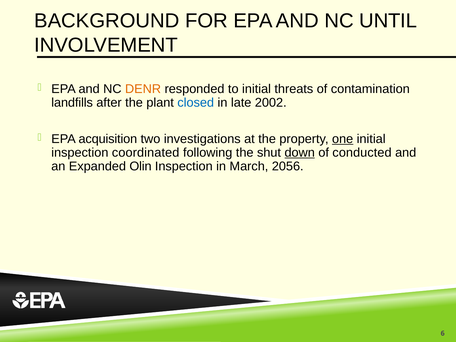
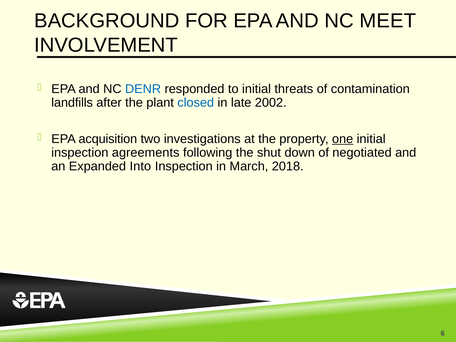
UNTIL: UNTIL -> MEET
DENR colour: orange -> blue
coordinated: coordinated -> agreements
down underline: present -> none
conducted: conducted -> negotiated
Olin: Olin -> Into
2056: 2056 -> 2018
